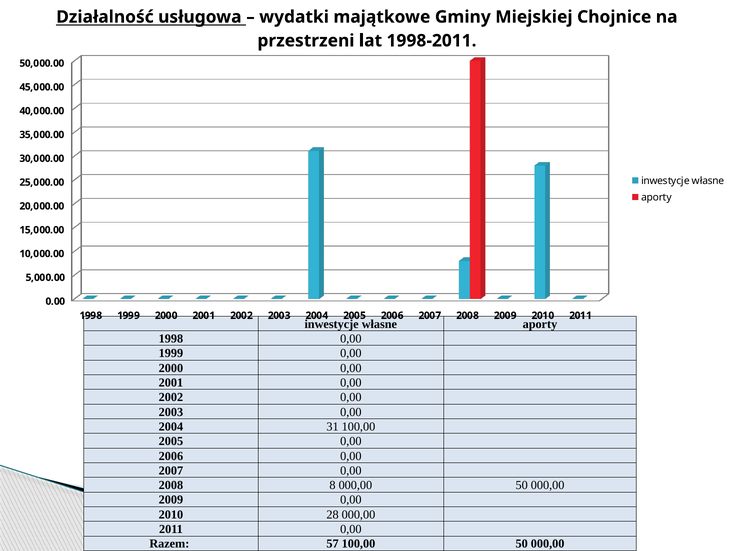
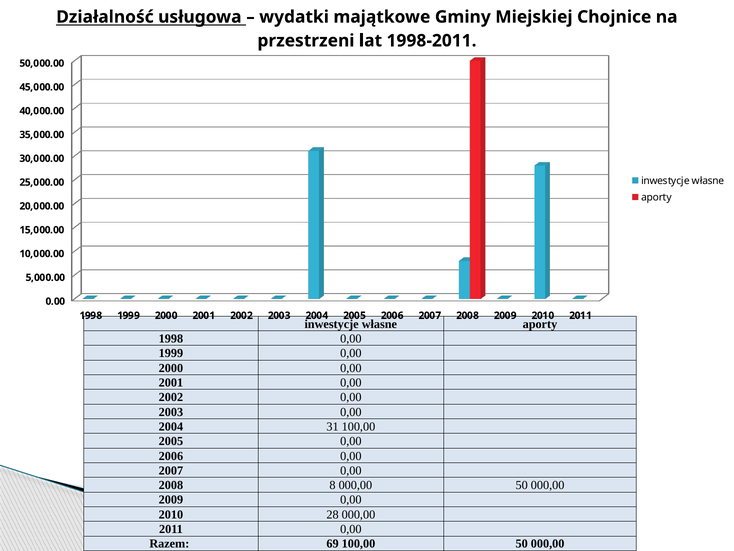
57: 57 -> 69
